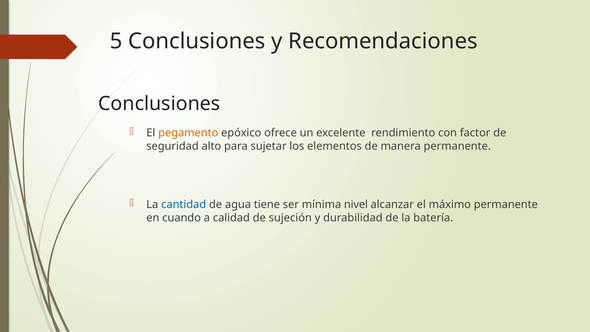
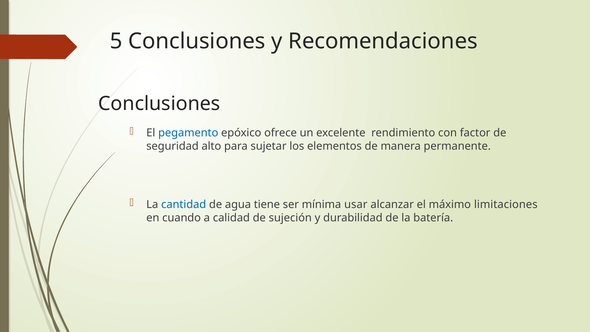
pegamento colour: orange -> blue
nivel: nivel -> usar
máximo permanente: permanente -> limitaciones
